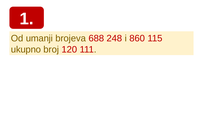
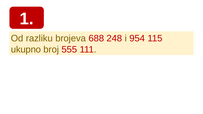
umanji: umanji -> razliku
860: 860 -> 954
120: 120 -> 555
